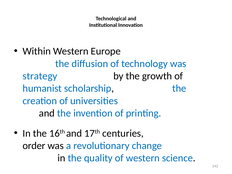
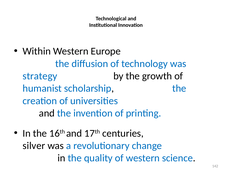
order: order -> silver
